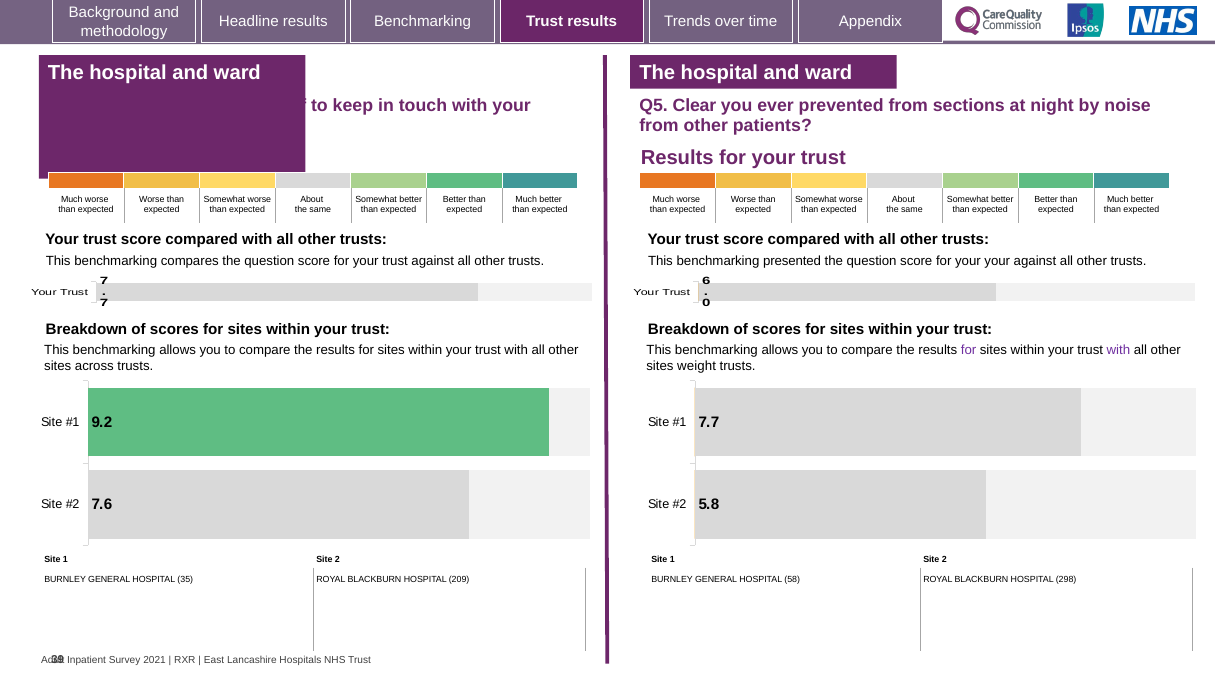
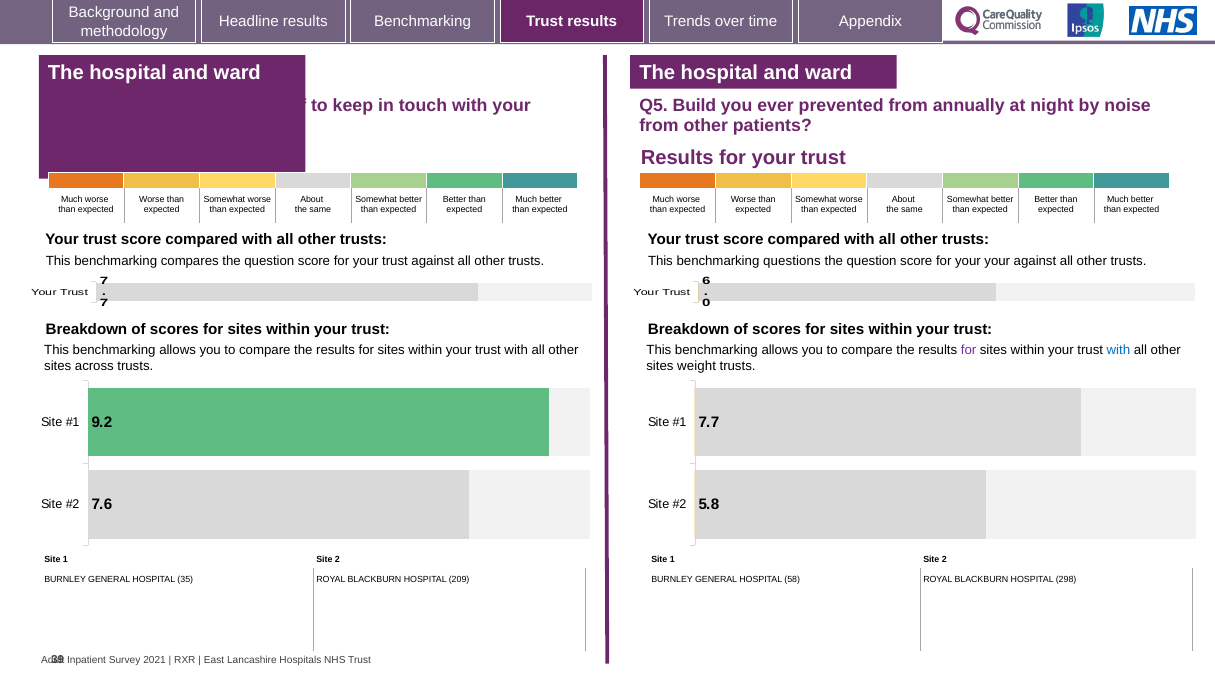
Clear: Clear -> Build
sections: sections -> annually
presented: presented -> questions
with at (1118, 349) colour: purple -> blue
